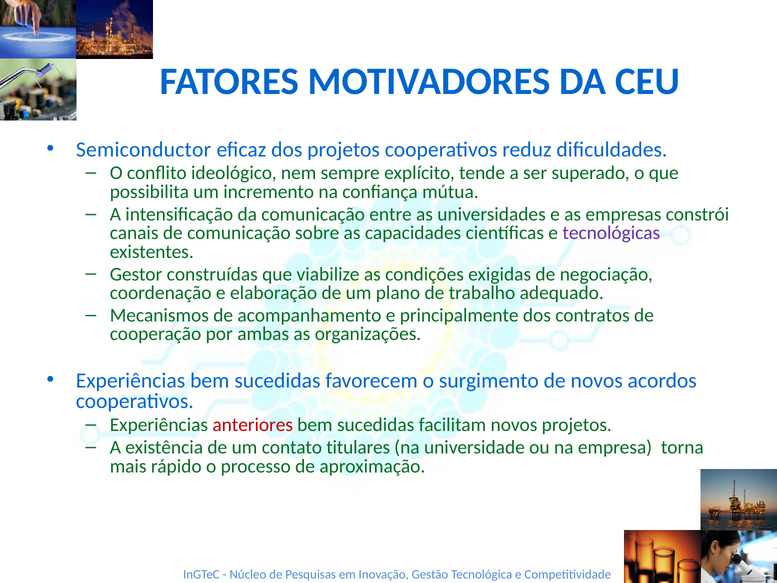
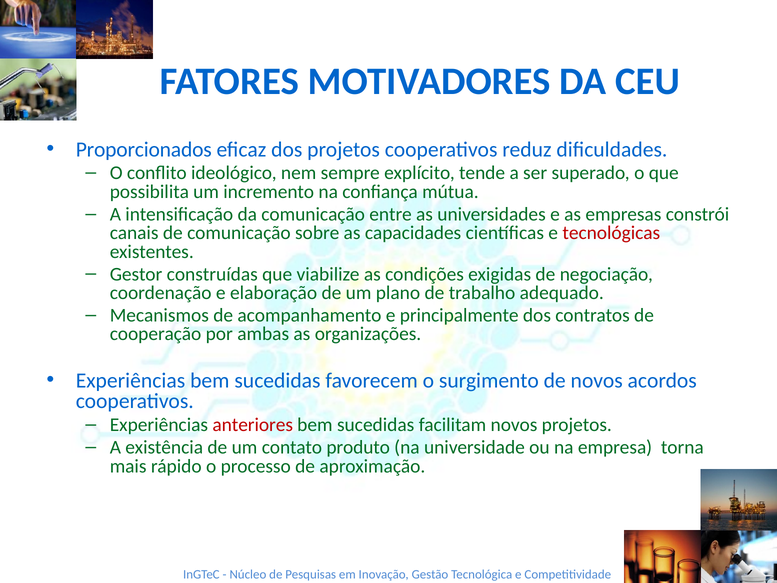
Semiconductor: Semiconductor -> Proporcionados
tecnológicas colour: purple -> red
titulares: titulares -> produto
